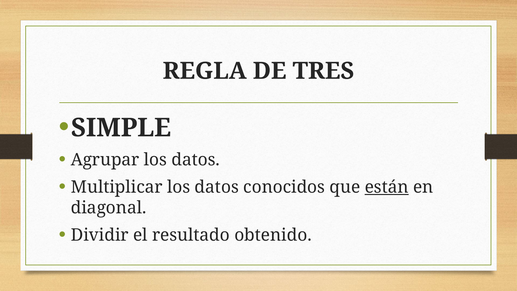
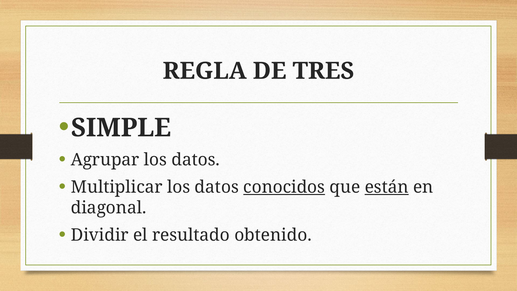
conocidos underline: none -> present
